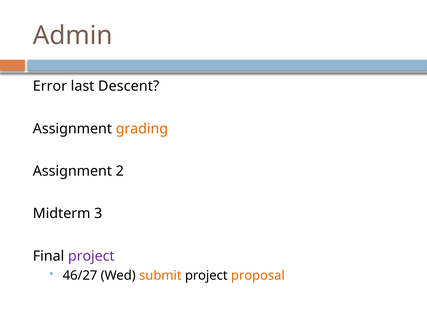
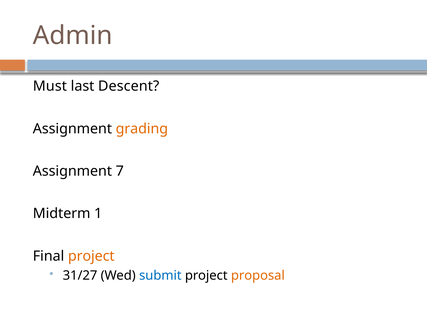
Error: Error -> Must
2: 2 -> 7
3: 3 -> 1
project at (91, 256) colour: purple -> orange
46/27: 46/27 -> 31/27
submit colour: orange -> blue
